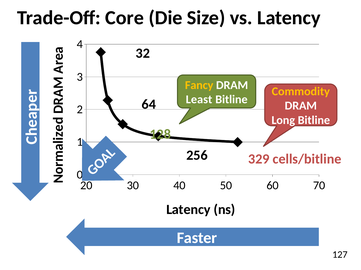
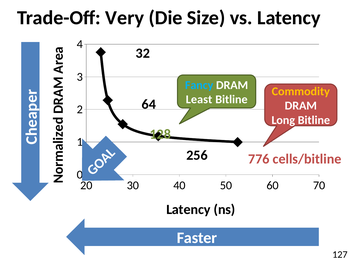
Core: Core -> Very
Fancy colour: yellow -> light blue
329: 329 -> 776
